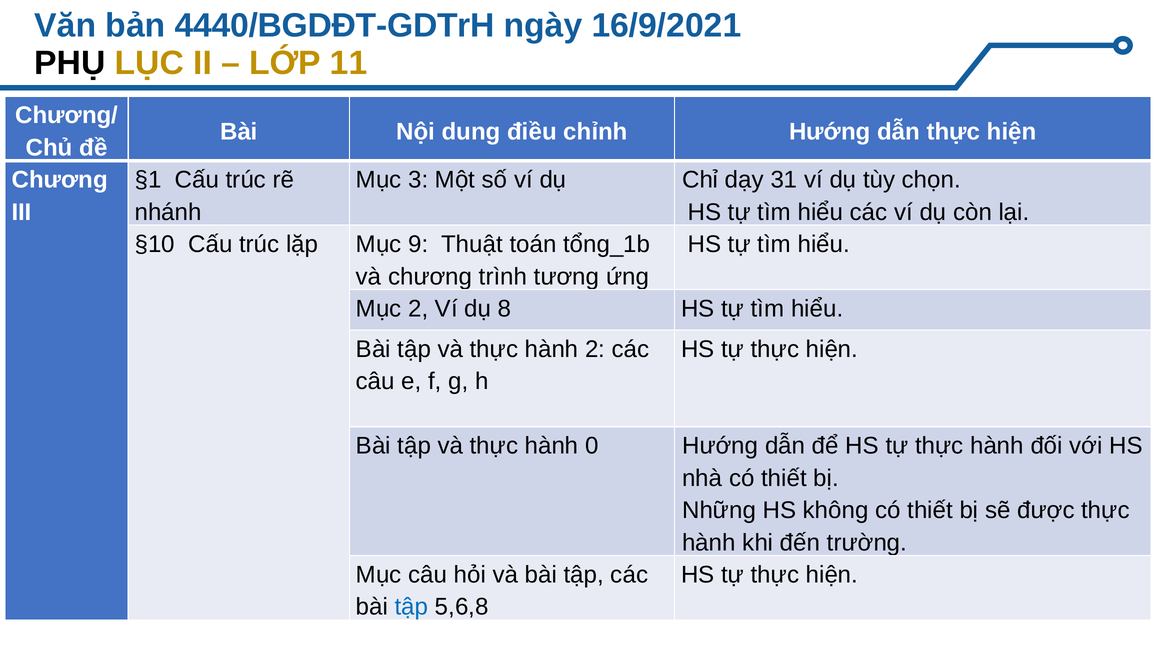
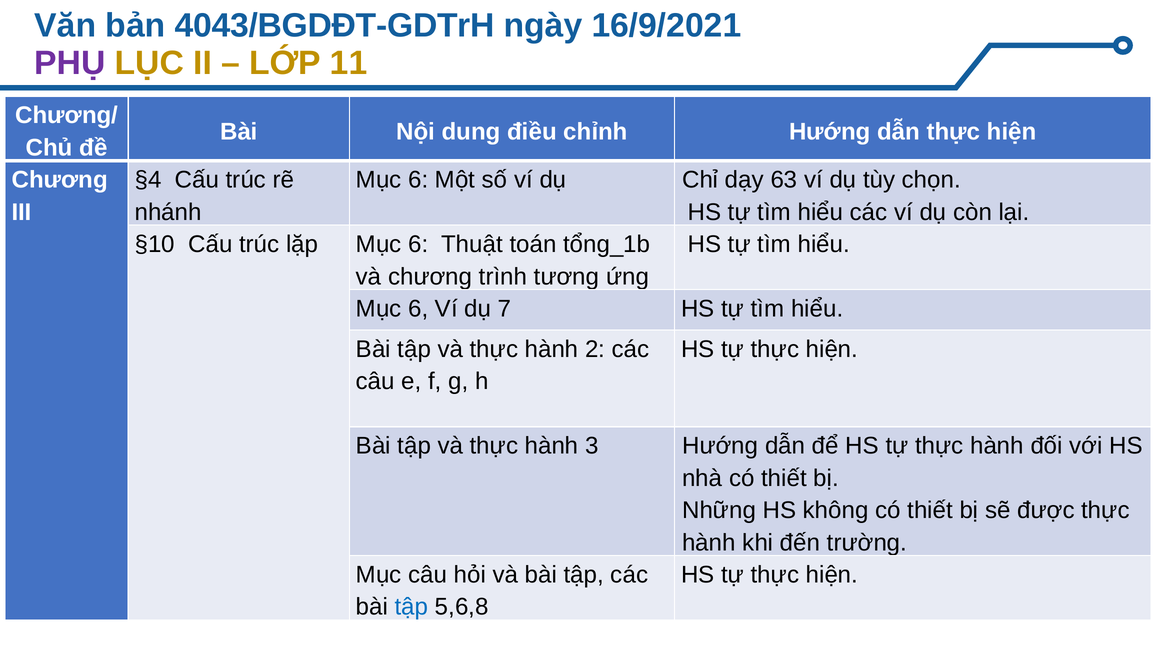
4440/BGDĐT-GDTrH: 4440/BGDĐT-GDTrH -> 4043/BGDĐT-GDTrH
PHỤ colour: black -> purple
§1: §1 -> §4
3 at (418, 180): 3 -> 6
31: 31 -> 63
lặp Mục 9: 9 -> 6
2 at (418, 309): 2 -> 6
8: 8 -> 7
0: 0 -> 3
